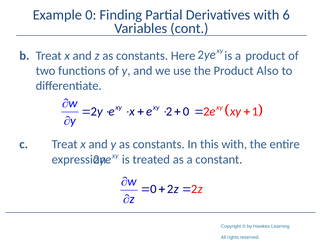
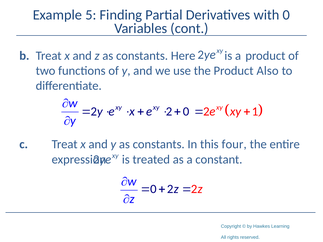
Example 0: 0 -> 5
with 6: 6 -> 0
this with: with -> four
